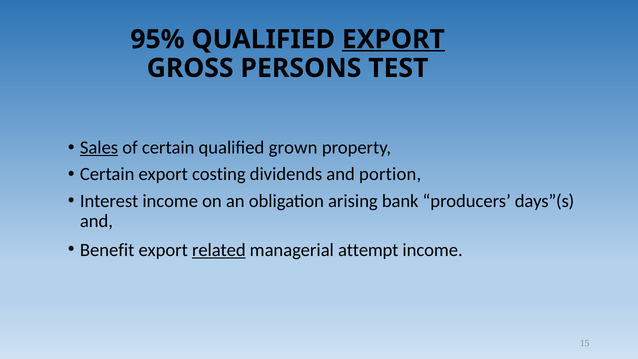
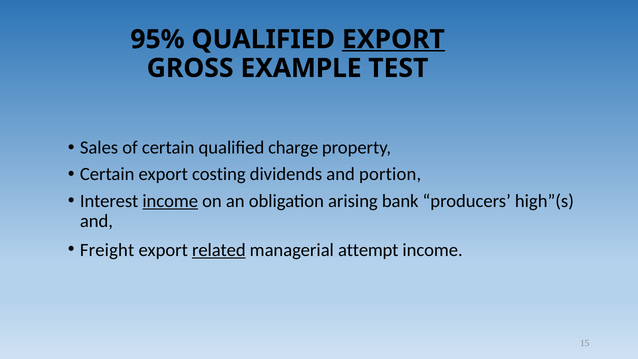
PERSONS: PERSONS -> EXAMPLE
Sales underline: present -> none
grown: grown -> charge
income at (170, 201) underline: none -> present
days”(s: days”(s -> high”(s
Benefit: Benefit -> Freight
